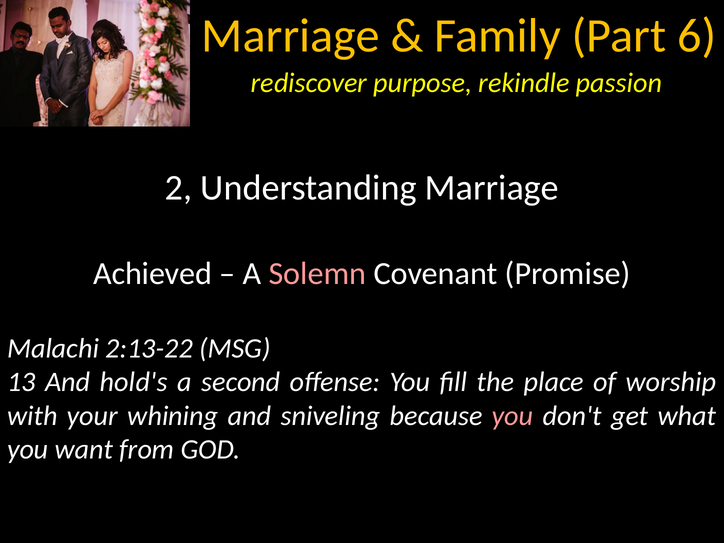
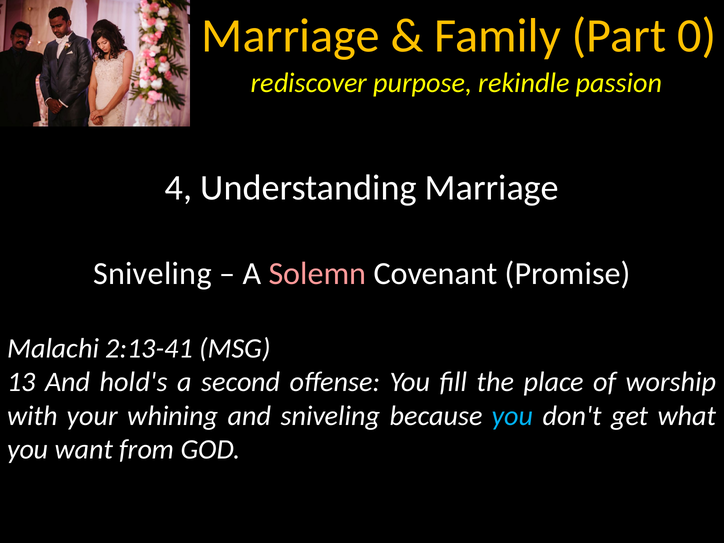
6: 6 -> 0
2: 2 -> 4
Achieved at (153, 274): Achieved -> Sniveling
2:13-22: 2:13-22 -> 2:13-41
you at (513, 416) colour: pink -> light blue
